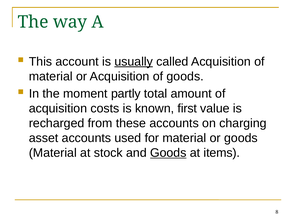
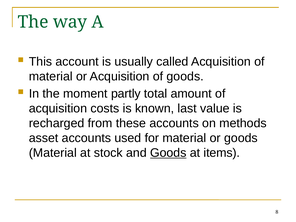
usually underline: present -> none
first: first -> last
charging: charging -> methods
